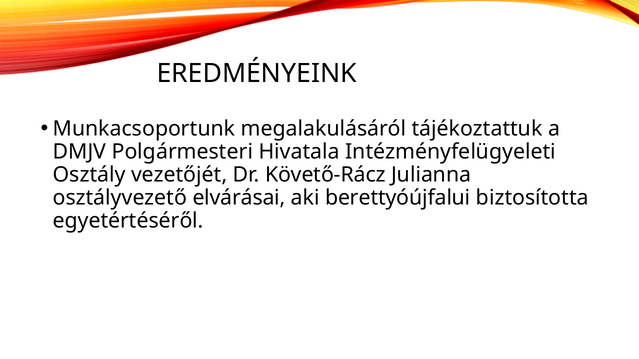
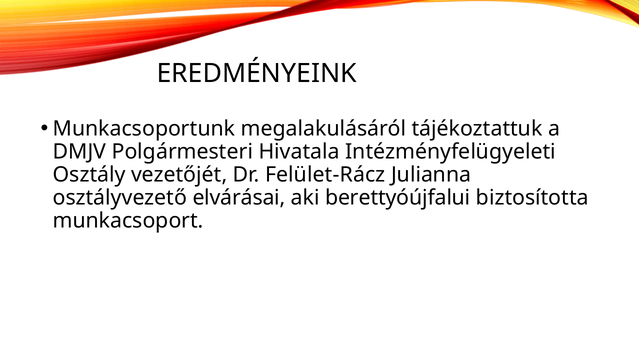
Követő-Rácz: Követő-Rácz -> Felület-Rácz
egyetértéséről: egyetértéséről -> munkacsoport
